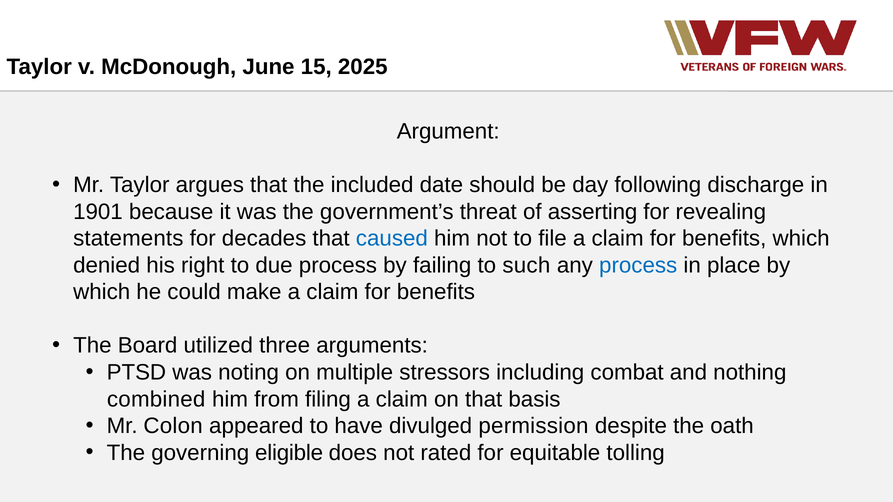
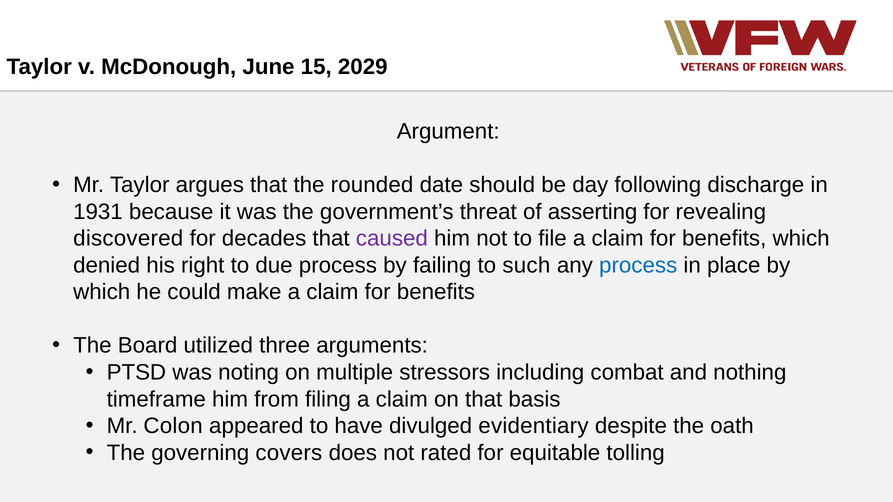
2025: 2025 -> 2029
included: included -> rounded
1901: 1901 -> 1931
statements: statements -> discovered
caused colour: blue -> purple
combined: combined -> timeframe
permission: permission -> evidentiary
eligible: eligible -> covers
